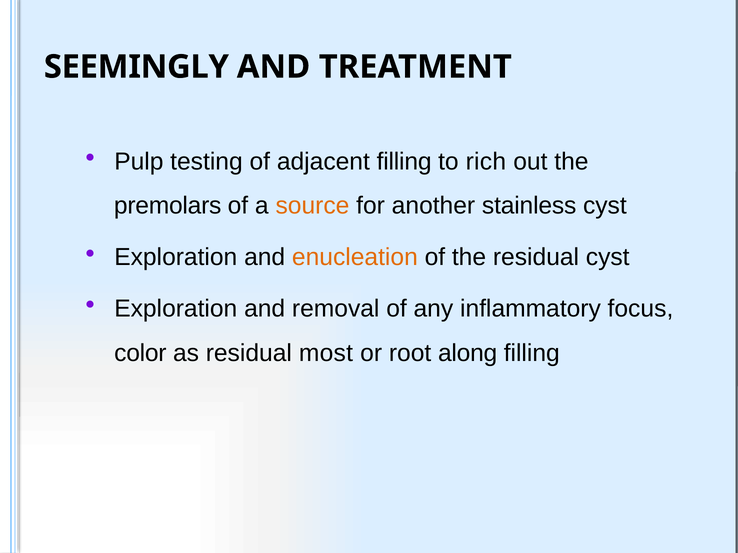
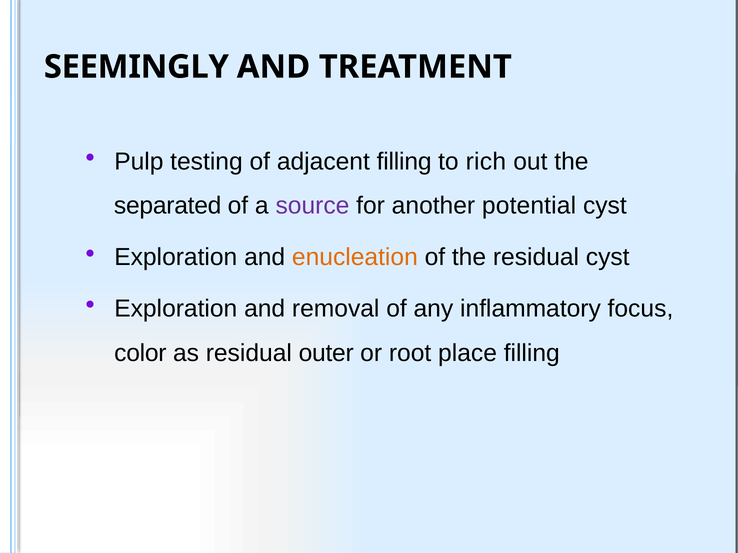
premolars: premolars -> separated
source colour: orange -> purple
stainless: stainless -> potential
most: most -> outer
along: along -> place
